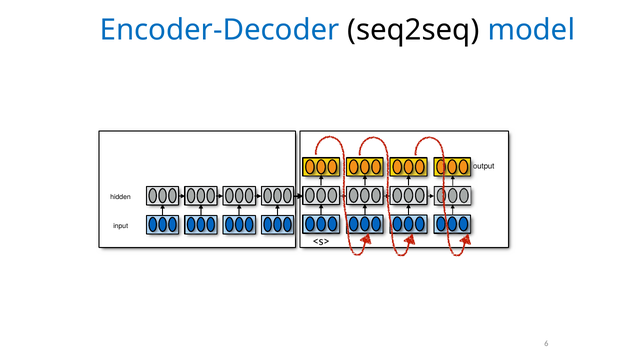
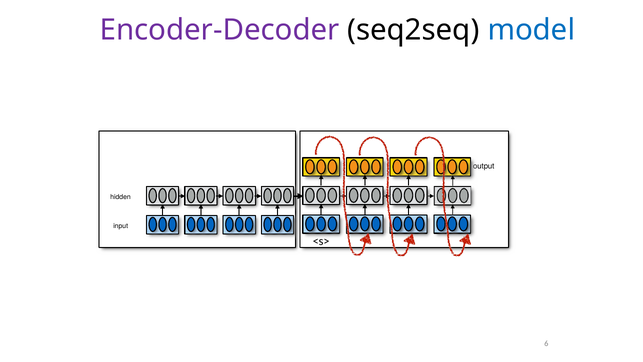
Encoder-Decoder colour: blue -> purple
